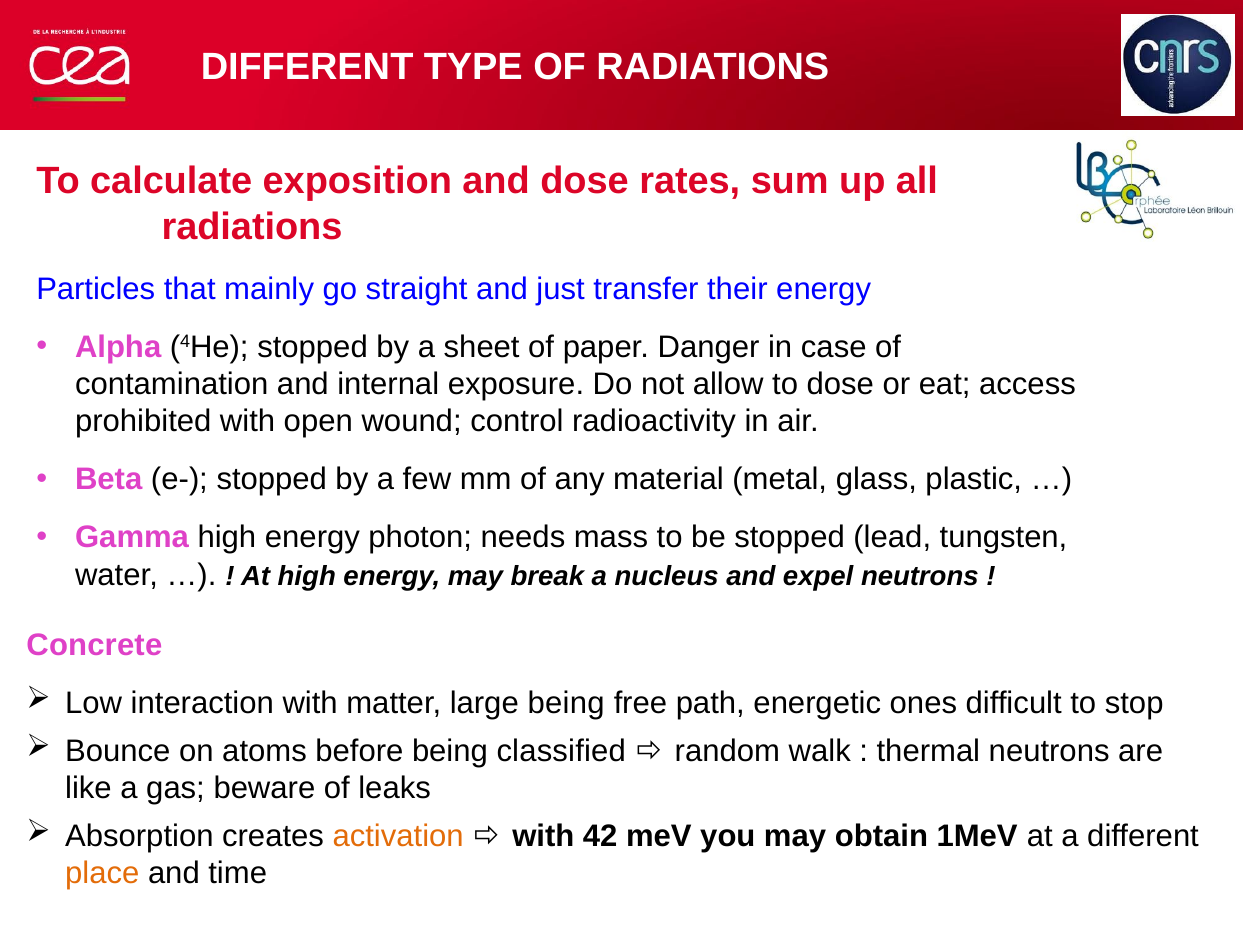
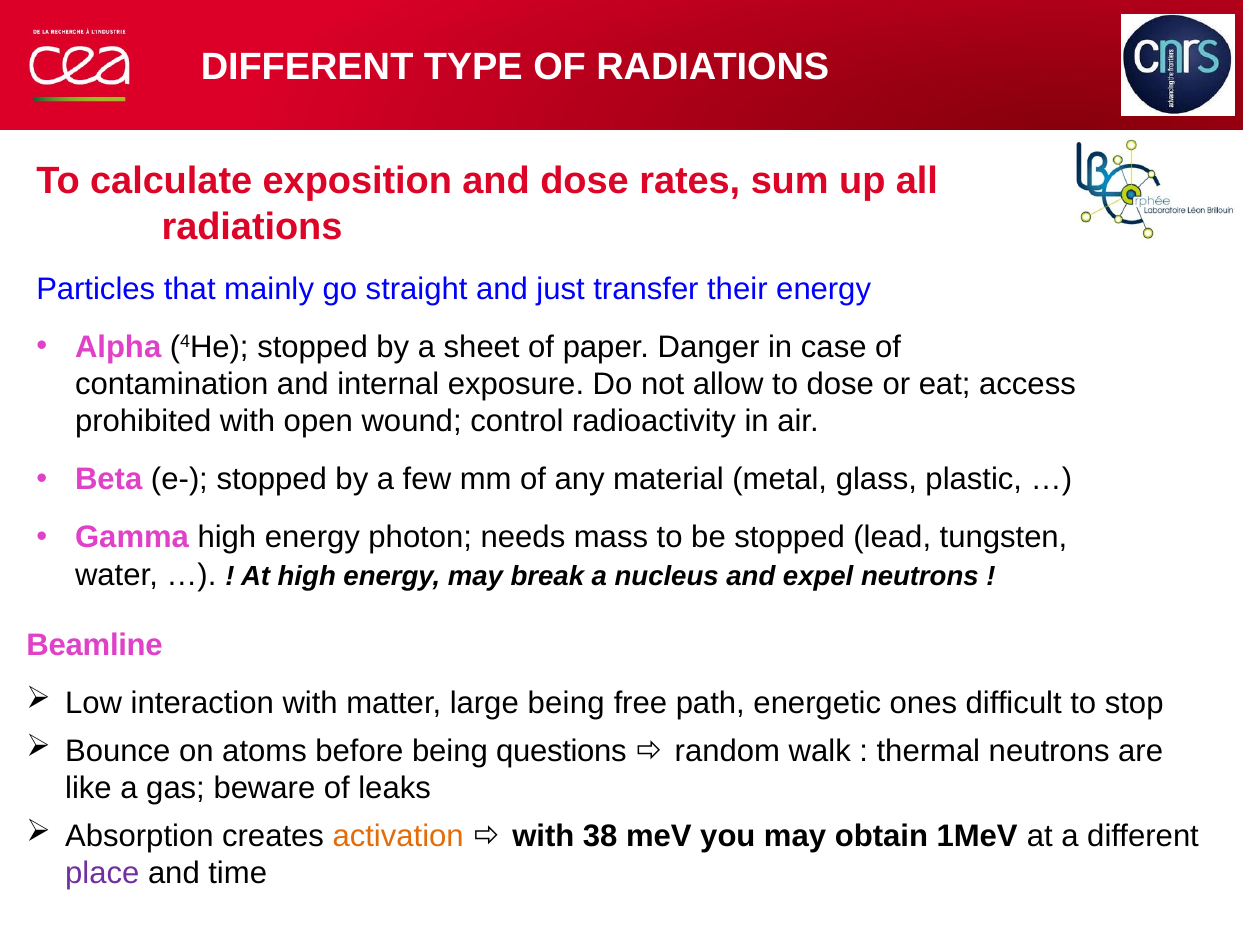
Concrete: Concrete -> Beamline
classified: classified -> questions
42: 42 -> 38
place colour: orange -> purple
